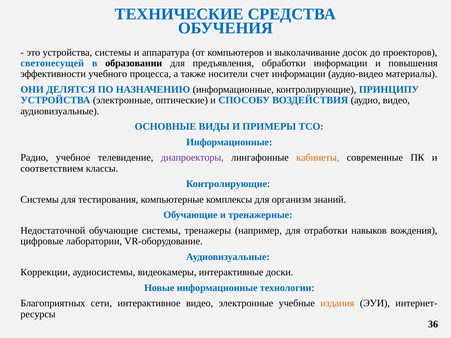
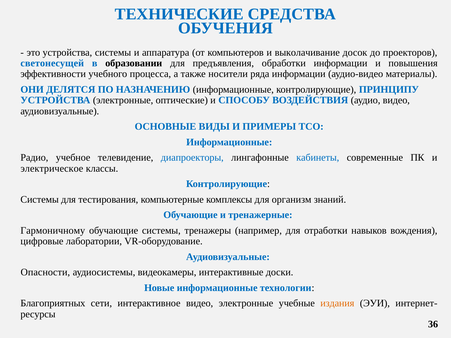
счет: счет -> ряда
диапроекторы colour: purple -> blue
кабинеты colour: orange -> blue
соответствием: соответствием -> электрическое
Недостаточной: Недостаточной -> Гармоничному
Коррекции: Коррекции -> Опасности
